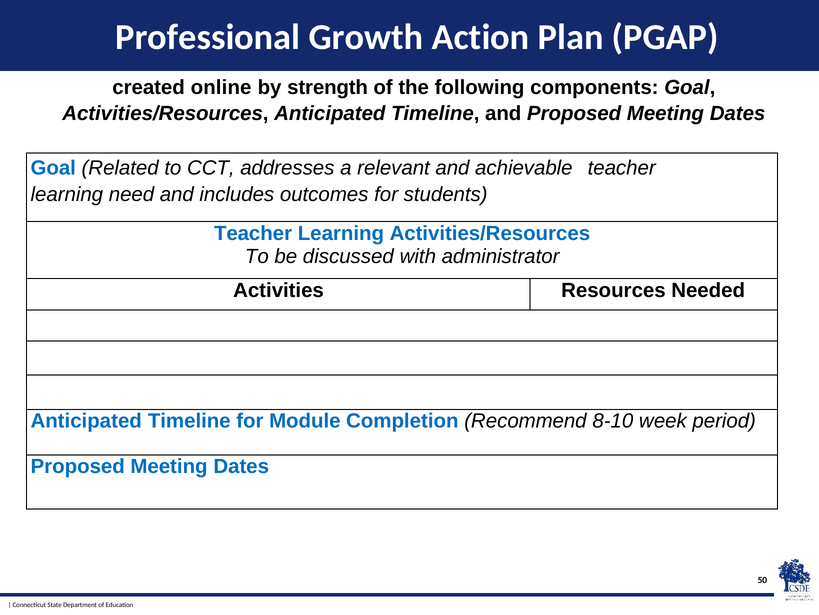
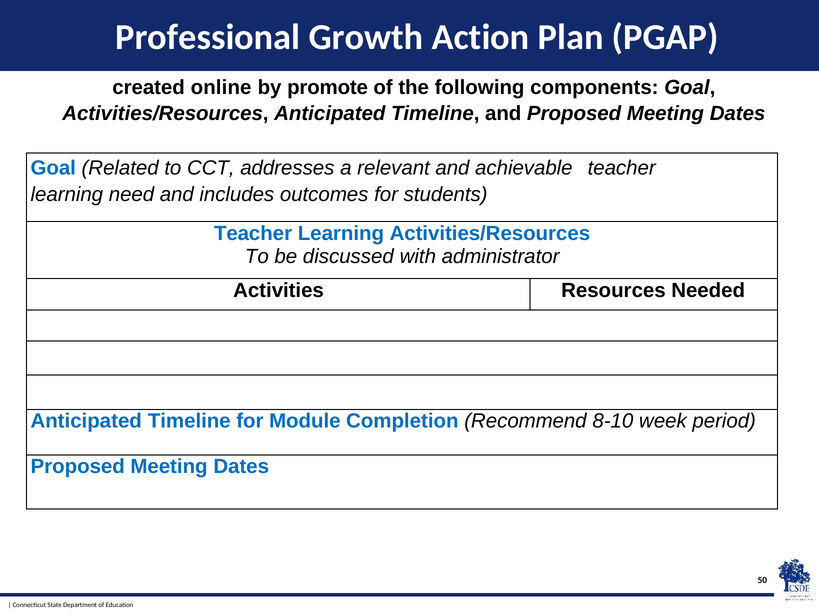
strength: strength -> promote
